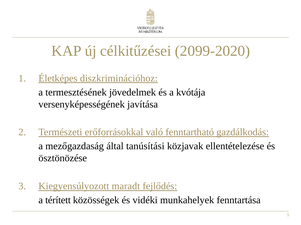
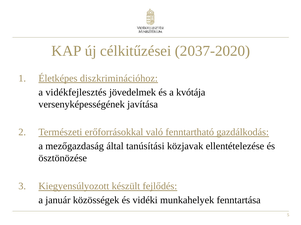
2099-2020: 2099-2020 -> 2037-2020
termesztésének: termesztésének -> vidékfejlesztés
maradt: maradt -> készült
térített: térített -> január
